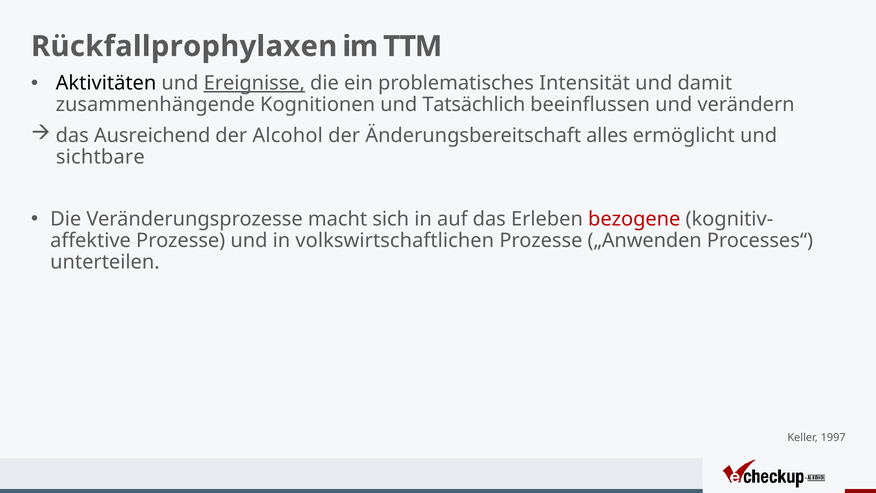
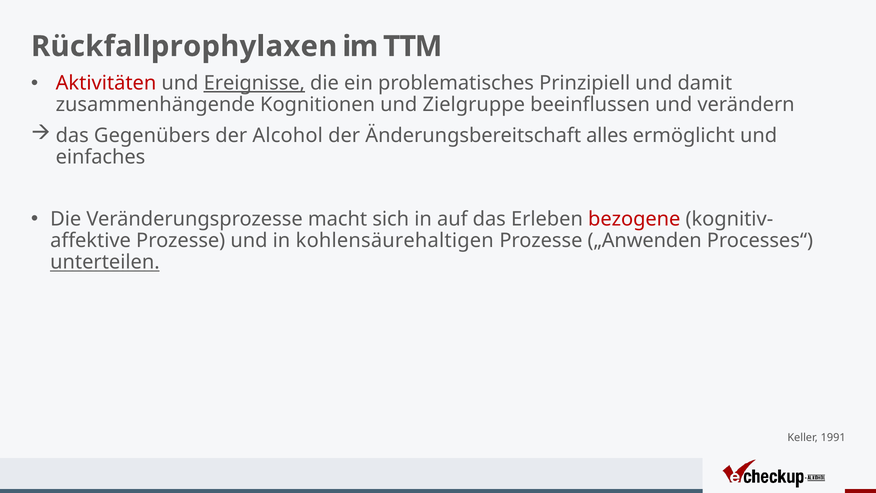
Aktivitäten colour: black -> red
Intensität: Intensität -> Prinzipiell
Tatsächlich: Tatsächlich -> Zielgruppe
Ausreichend: Ausreichend -> Gegenübers
sichtbare: sichtbare -> einfaches
volkswirtschaftlichen: volkswirtschaftlichen -> kohlensäurehaltigen
unterteilen underline: none -> present
1997: 1997 -> 1991
